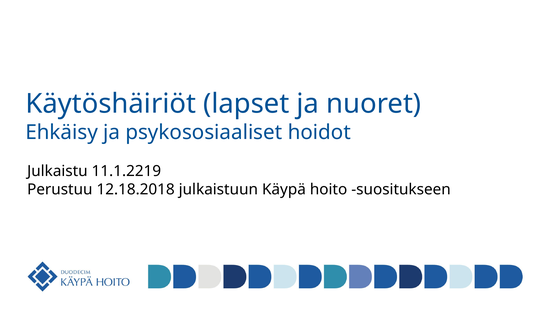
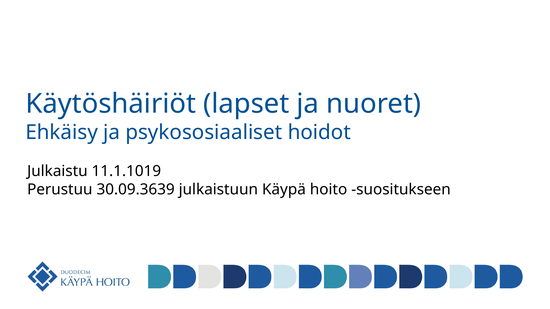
11.1.2219: 11.1.2219 -> 11.1.1019
12.18.2018: 12.18.2018 -> 30.09.3639
